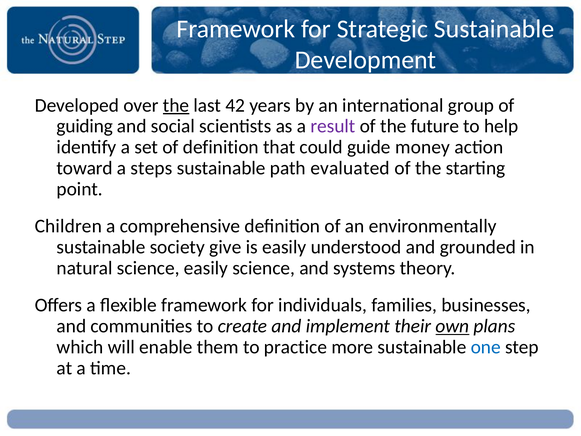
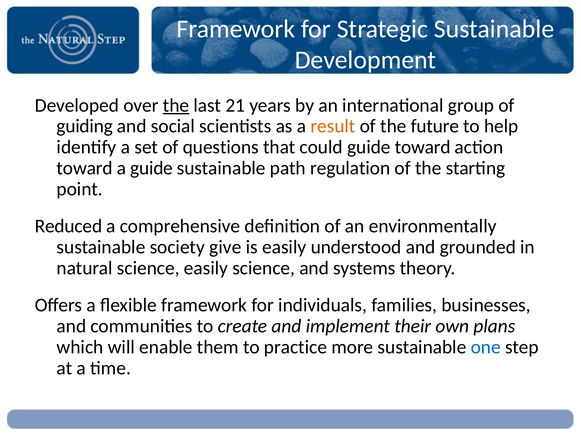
42: 42 -> 21
result colour: purple -> orange
of definition: definition -> questions
guide money: money -> toward
a steps: steps -> guide
evaluated: evaluated -> regulation
Children: Children -> Reduced
own underline: present -> none
